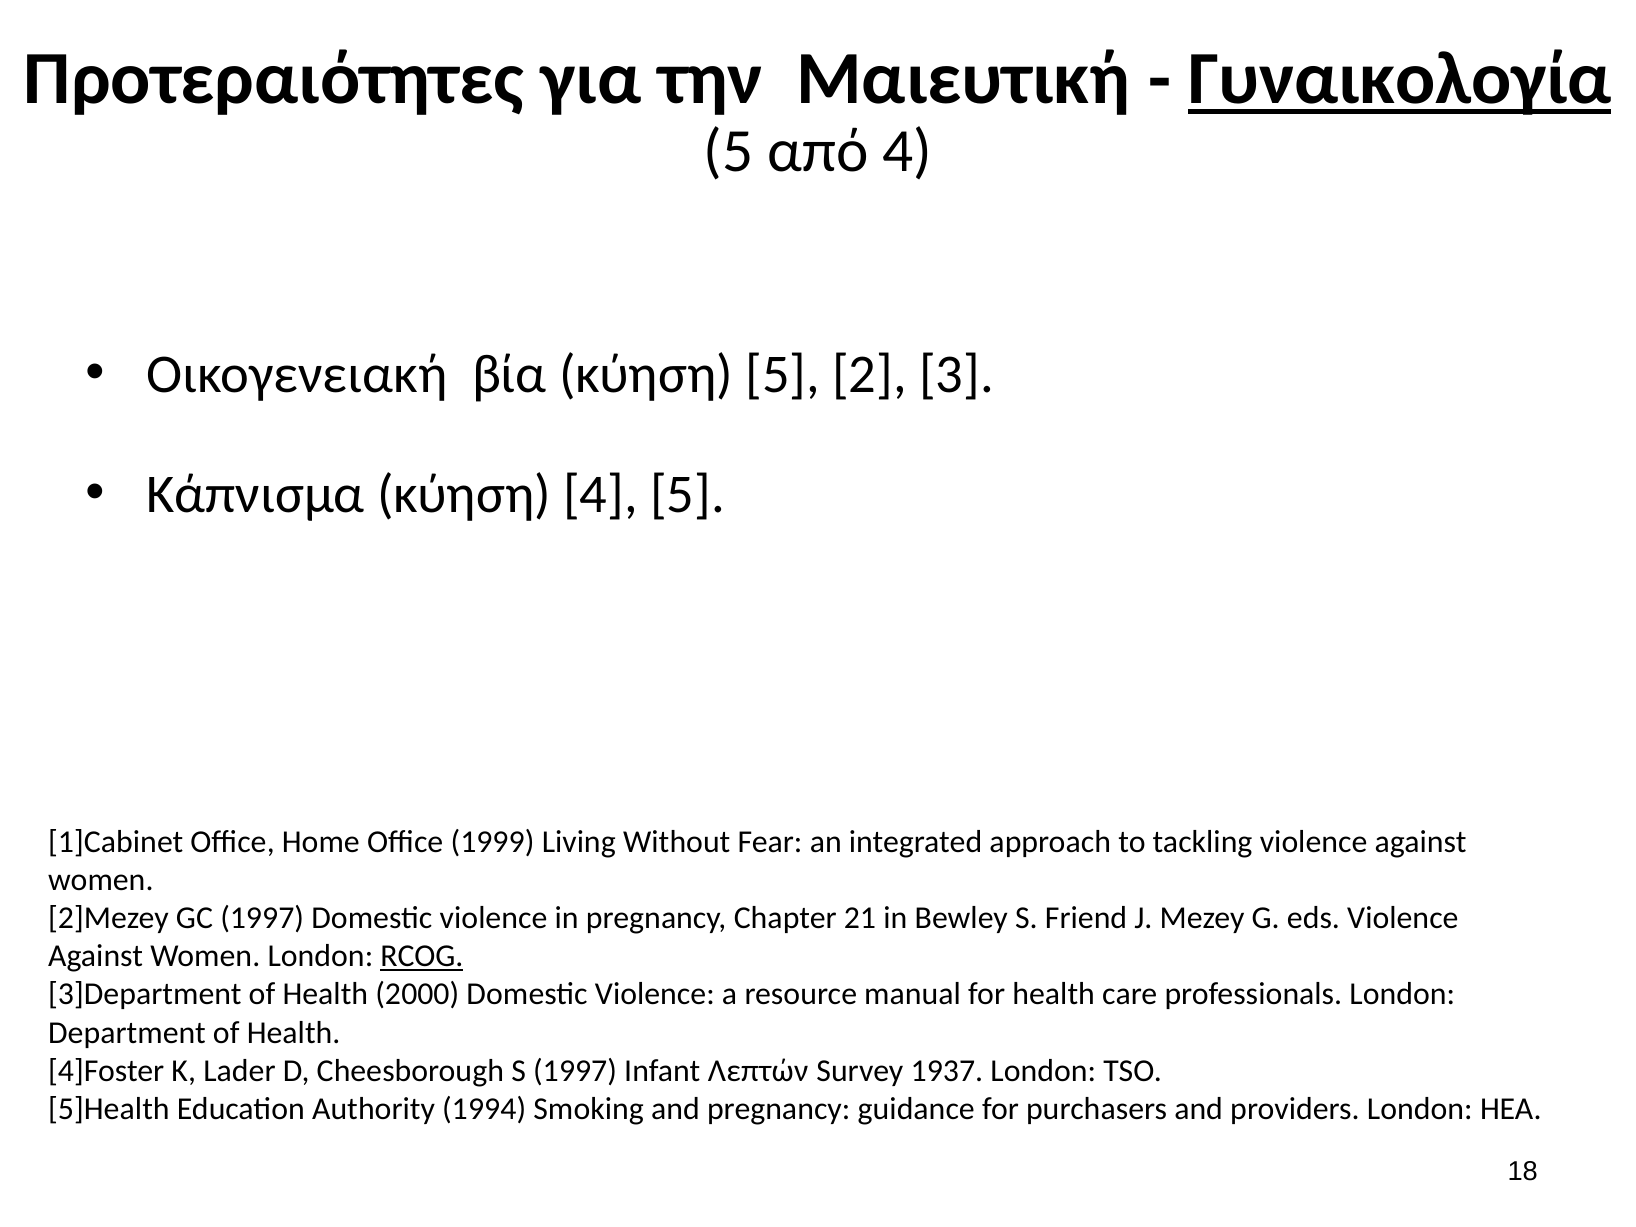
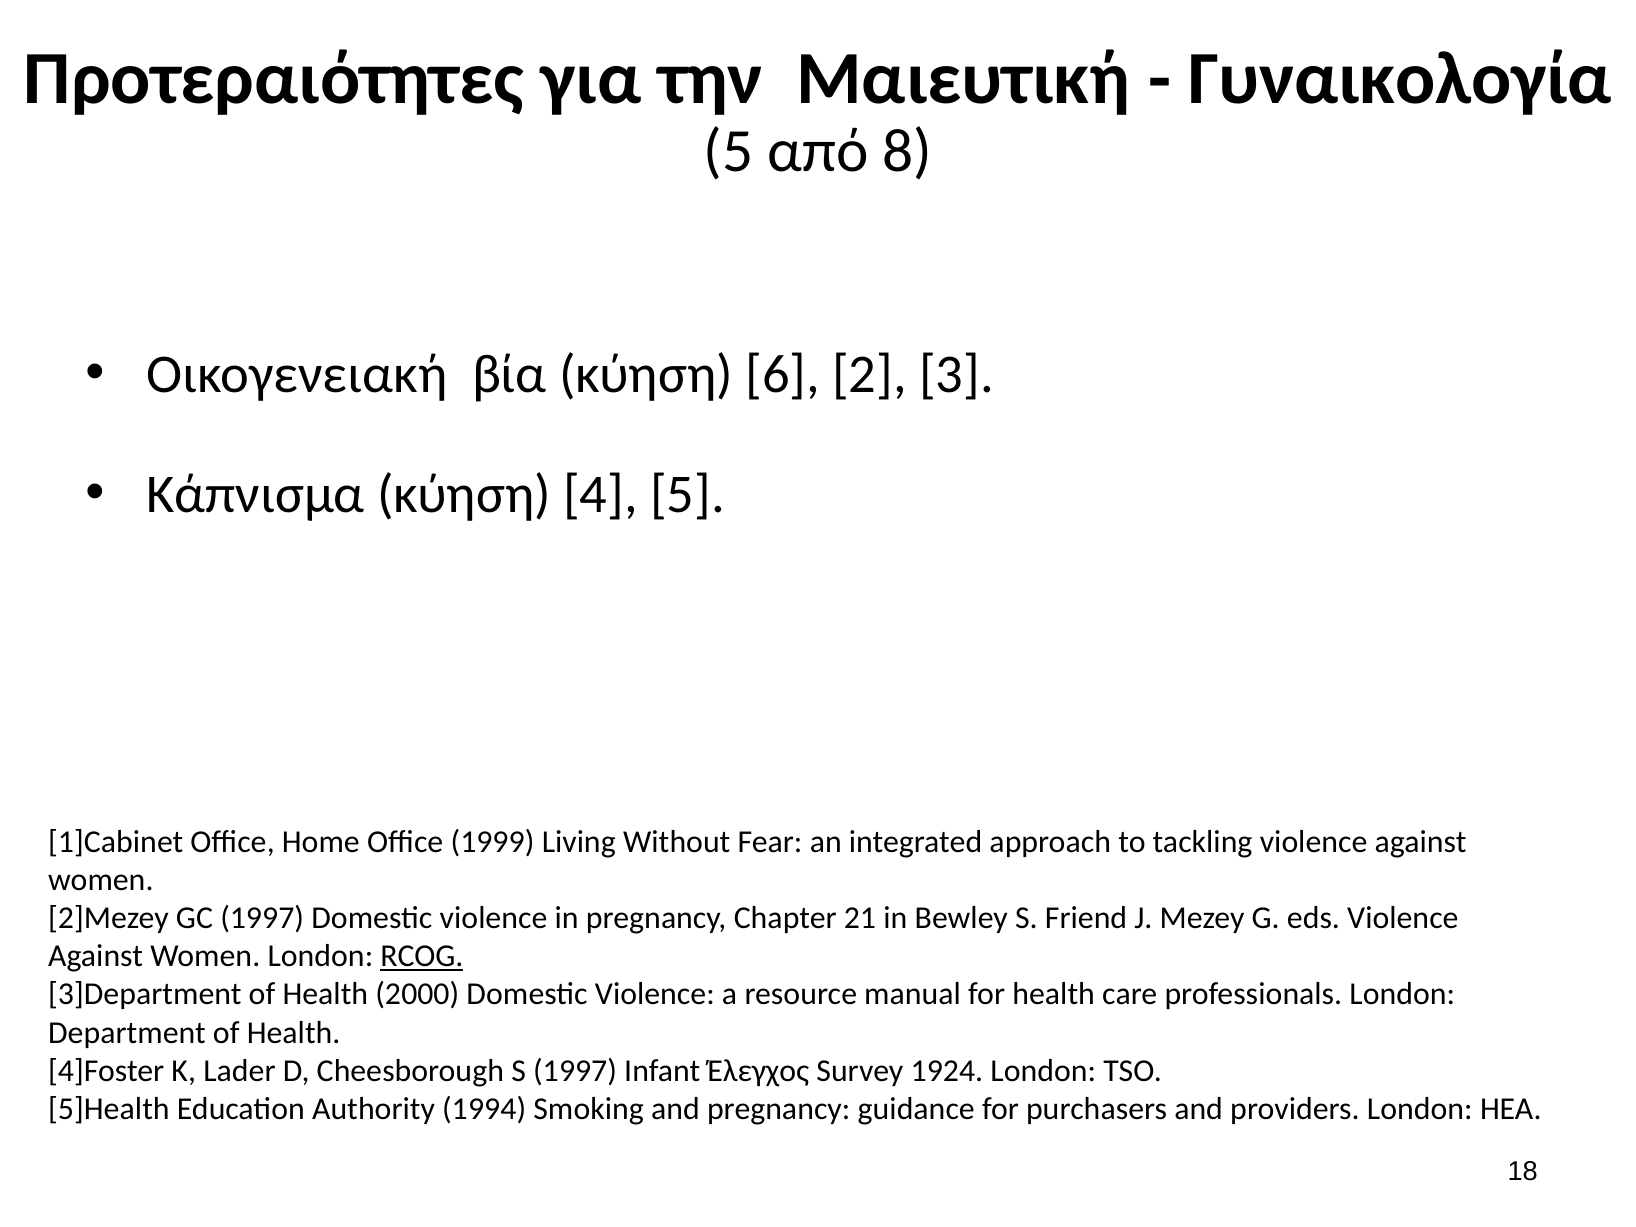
Γυναικολογία underline: present -> none
από 4: 4 -> 8
κύηση 5: 5 -> 6
Λεπτών: Λεπτών -> Έλεγχος
1937: 1937 -> 1924
